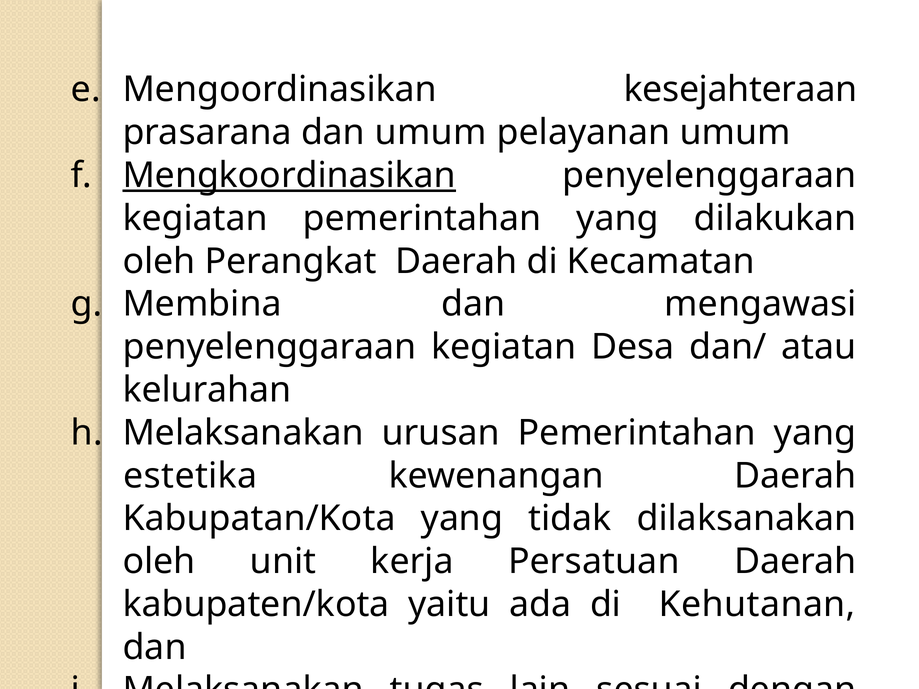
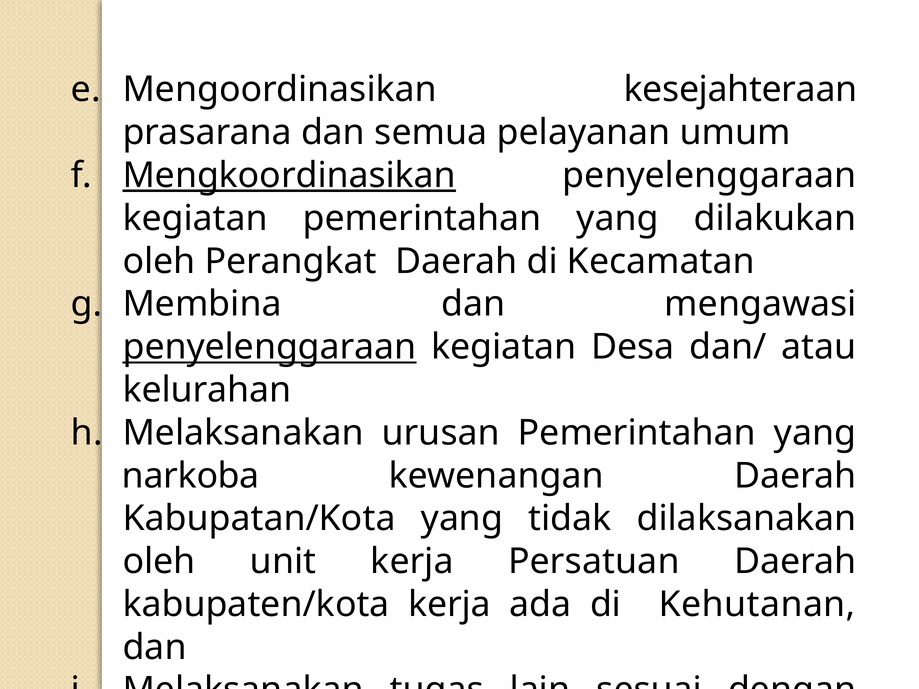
dan umum: umum -> semua
penyelenggaraan at (270, 347) underline: none -> present
estetika: estetika -> narkoba
kabupaten/kota yaitu: yaitu -> kerja
